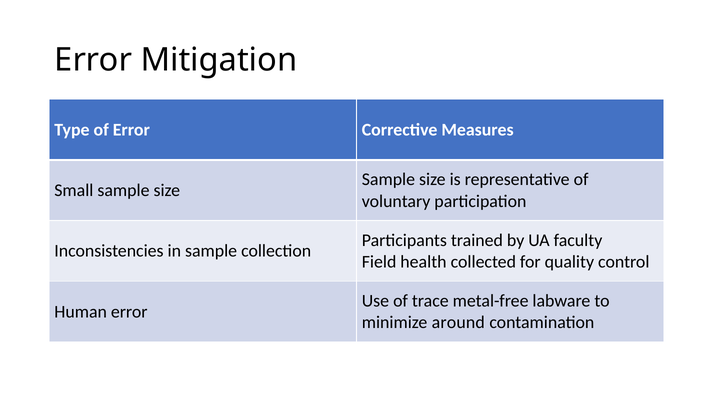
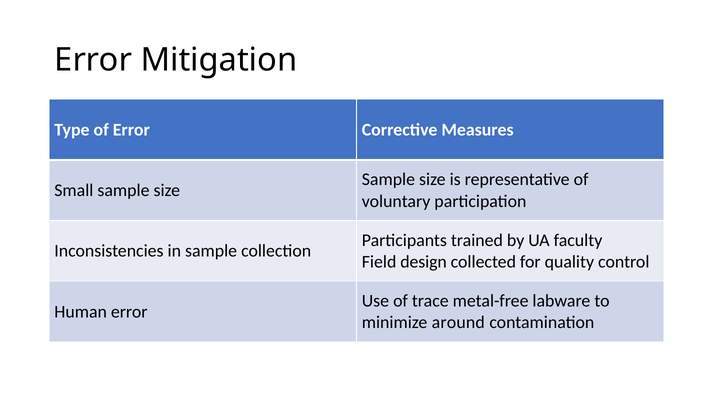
health: health -> design
